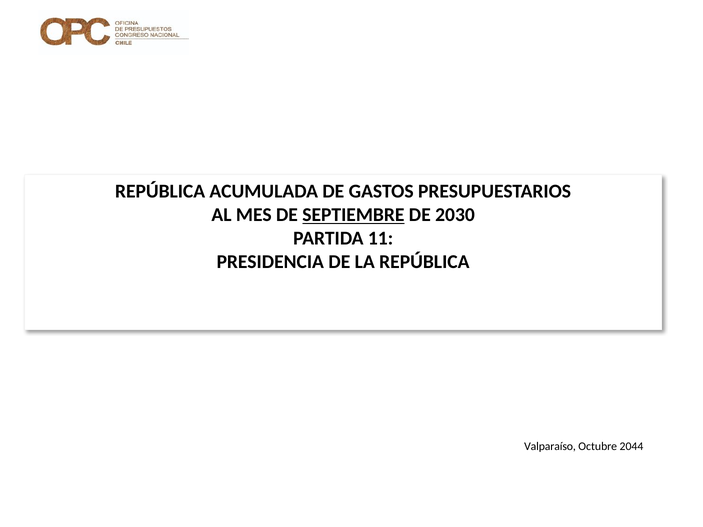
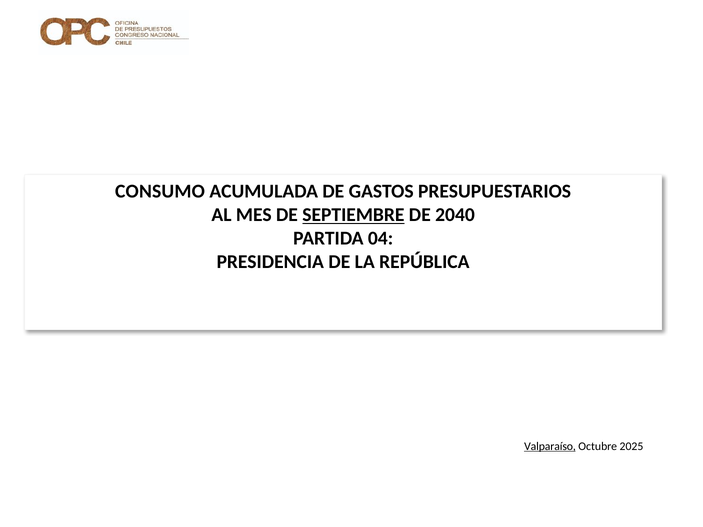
REPÚBLICA at (160, 192): REPÚBLICA -> CONSUMO
2030: 2030 -> 2040
11: 11 -> 04
Valparaíso underline: none -> present
2044: 2044 -> 2025
